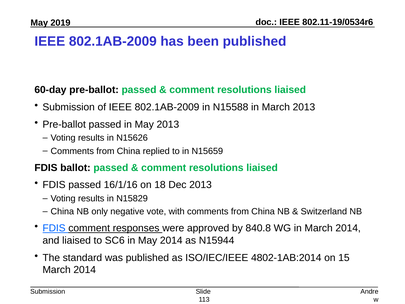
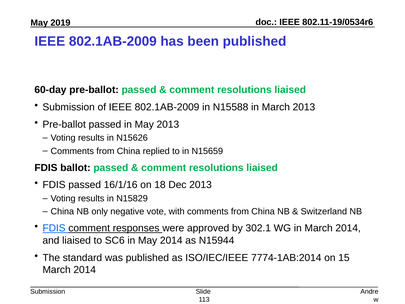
840.8: 840.8 -> 302.1
4802-1AB:2014: 4802-1AB:2014 -> 7774-1AB:2014
